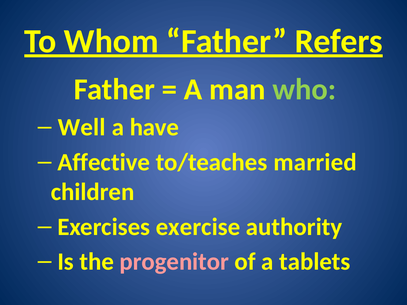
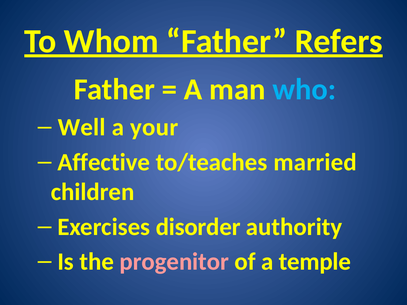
who colour: light green -> light blue
have: have -> your
exercise: exercise -> disorder
tablets: tablets -> temple
